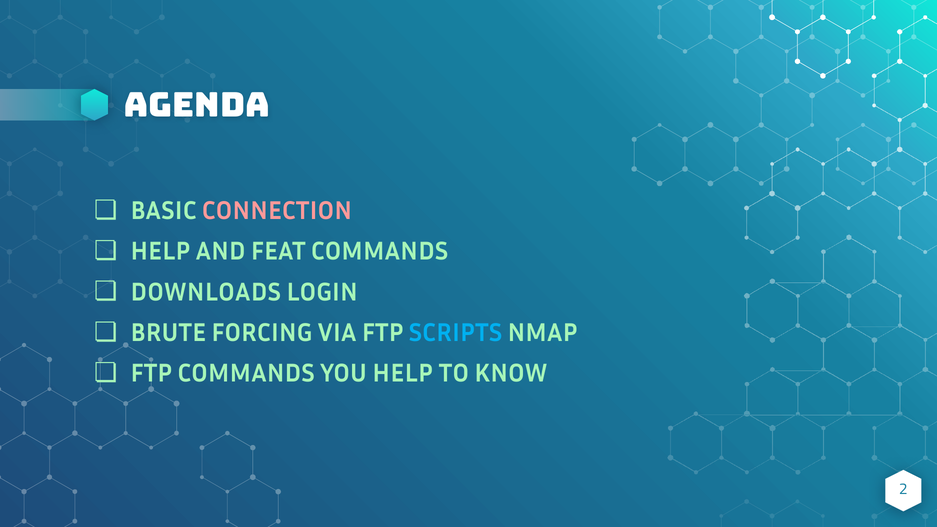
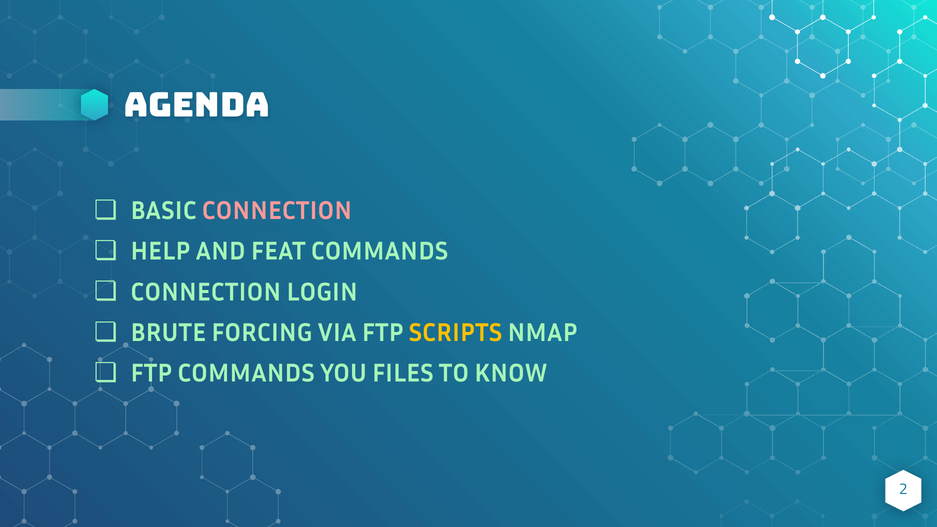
DOWNLOADS at (206, 292): DOWNLOADS -> CONNECTION
SCRIPTS colour: light blue -> yellow
YOU HELP: HELP -> FILES
